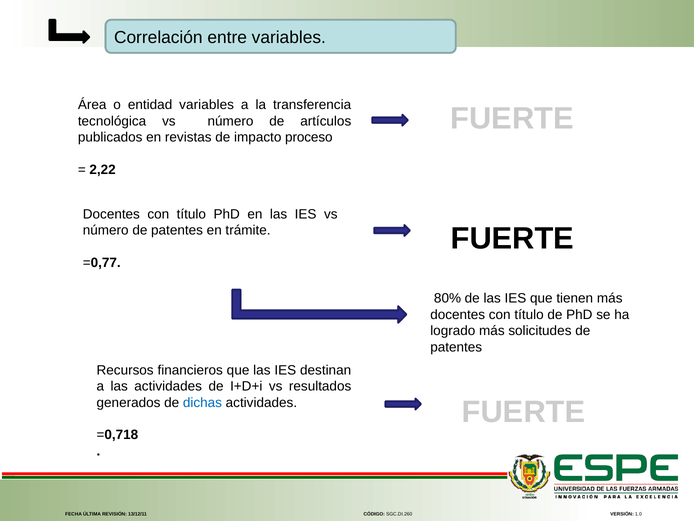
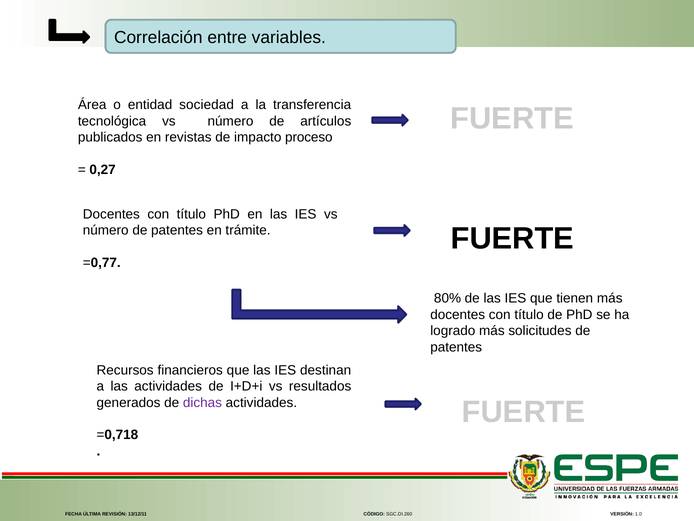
entidad variables: variables -> sociedad
2,22: 2,22 -> 0,27
dichas colour: blue -> purple
